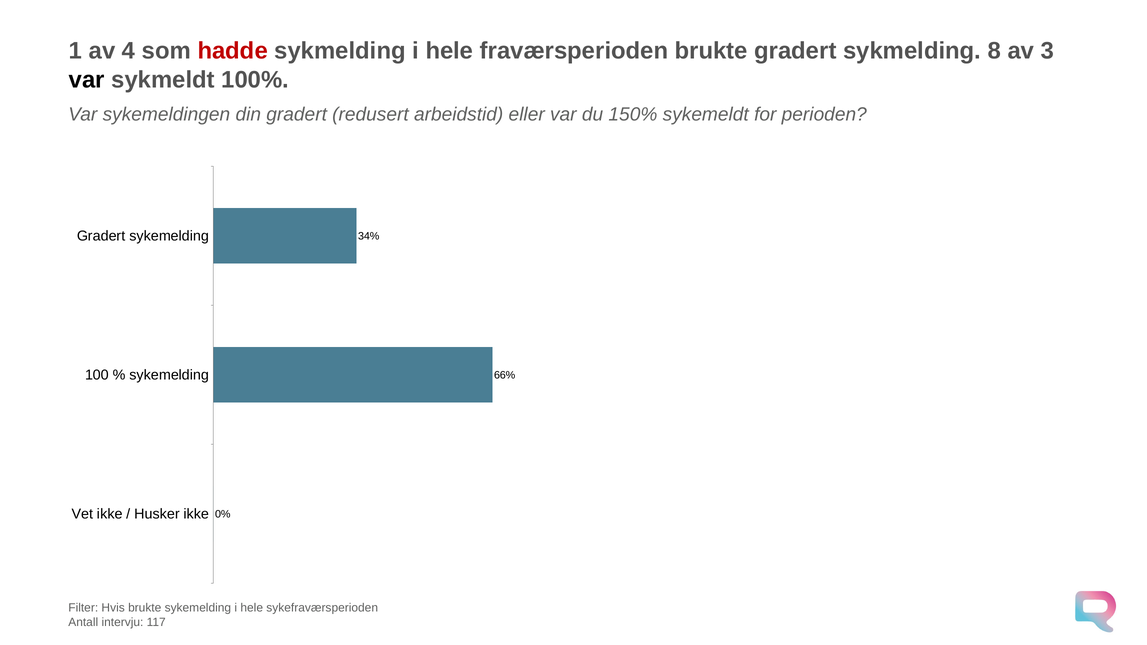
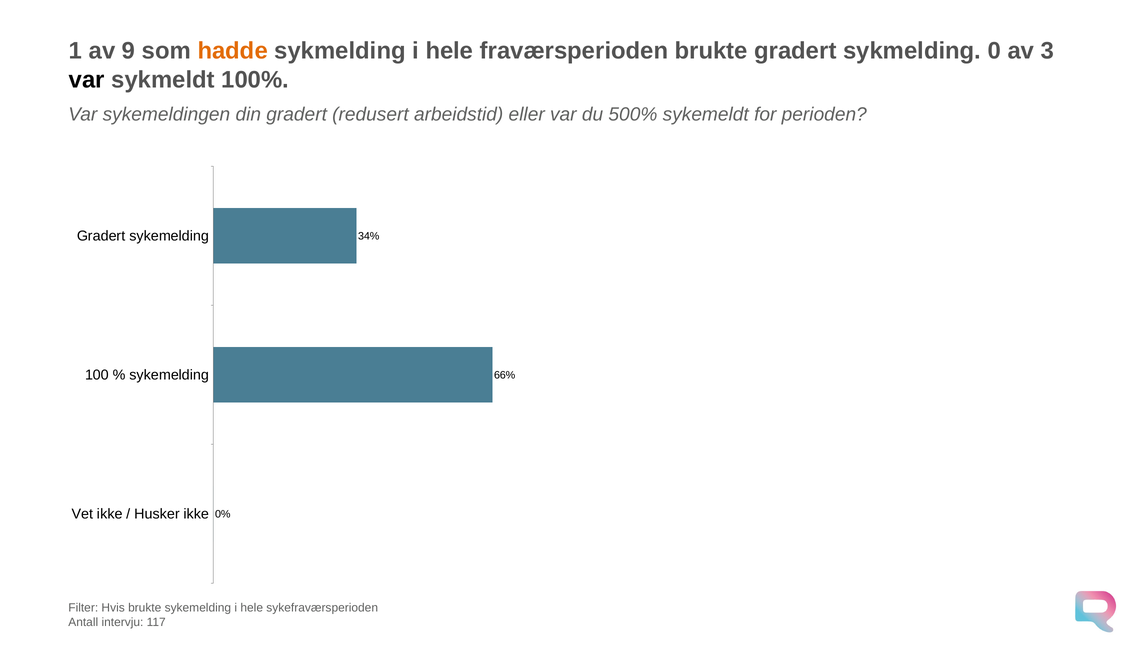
4: 4 -> 9
hadde colour: red -> orange
8: 8 -> 0
150%: 150% -> 500%
